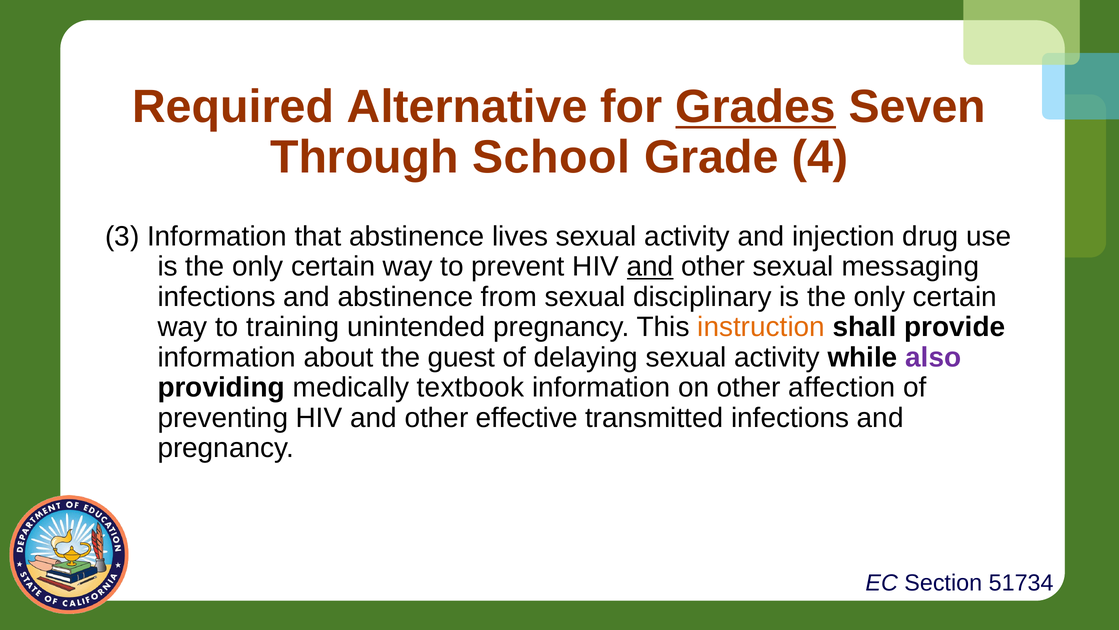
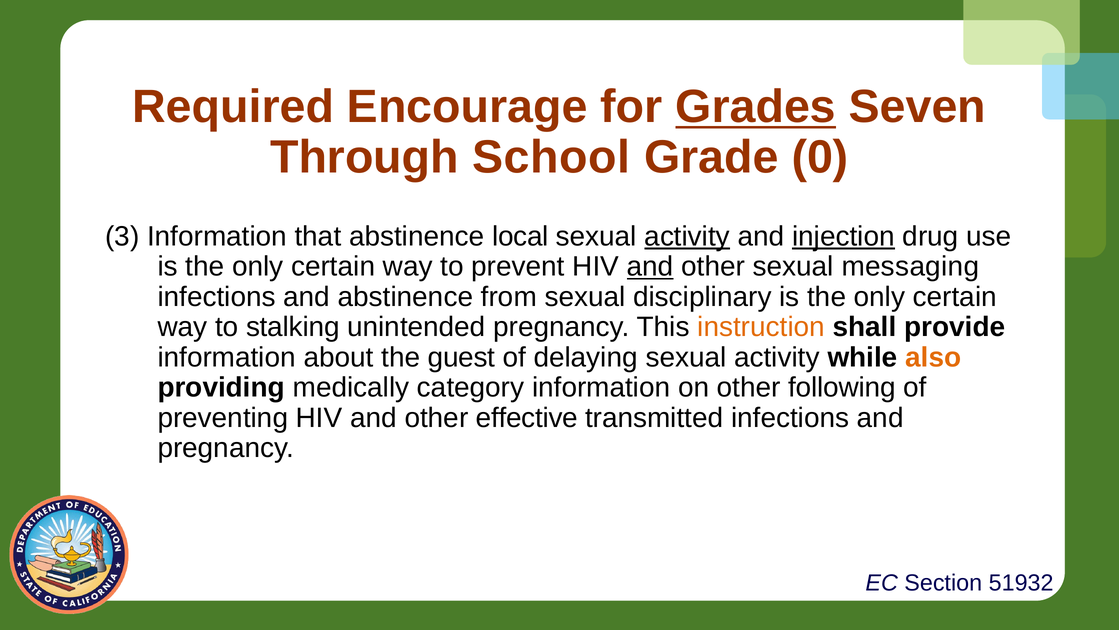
Alternative: Alternative -> Encourage
4: 4 -> 0
lives: lives -> local
activity at (687, 236) underline: none -> present
injection underline: none -> present
training: training -> stalking
also colour: purple -> orange
textbook: textbook -> category
affection: affection -> following
51734: 51734 -> 51932
